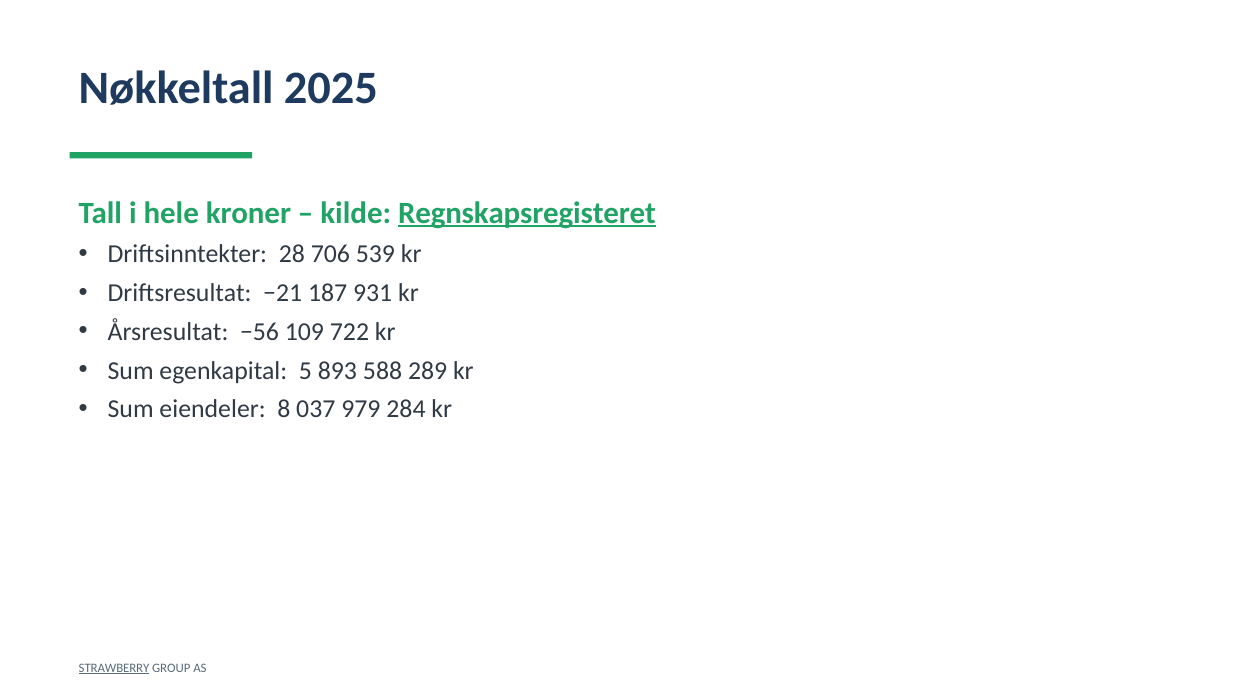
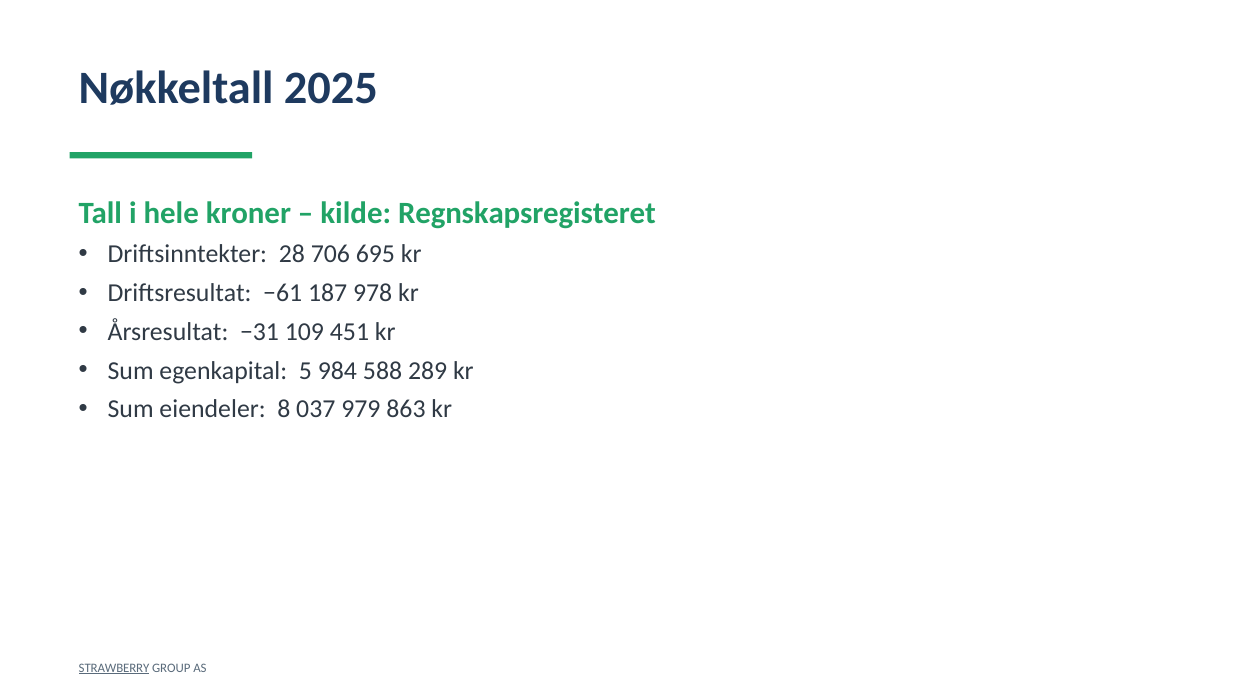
Regnskapsregisteret underline: present -> none
539: 539 -> 695
−21: −21 -> −61
931: 931 -> 978
−56: −56 -> −31
722: 722 -> 451
893: 893 -> 984
284: 284 -> 863
